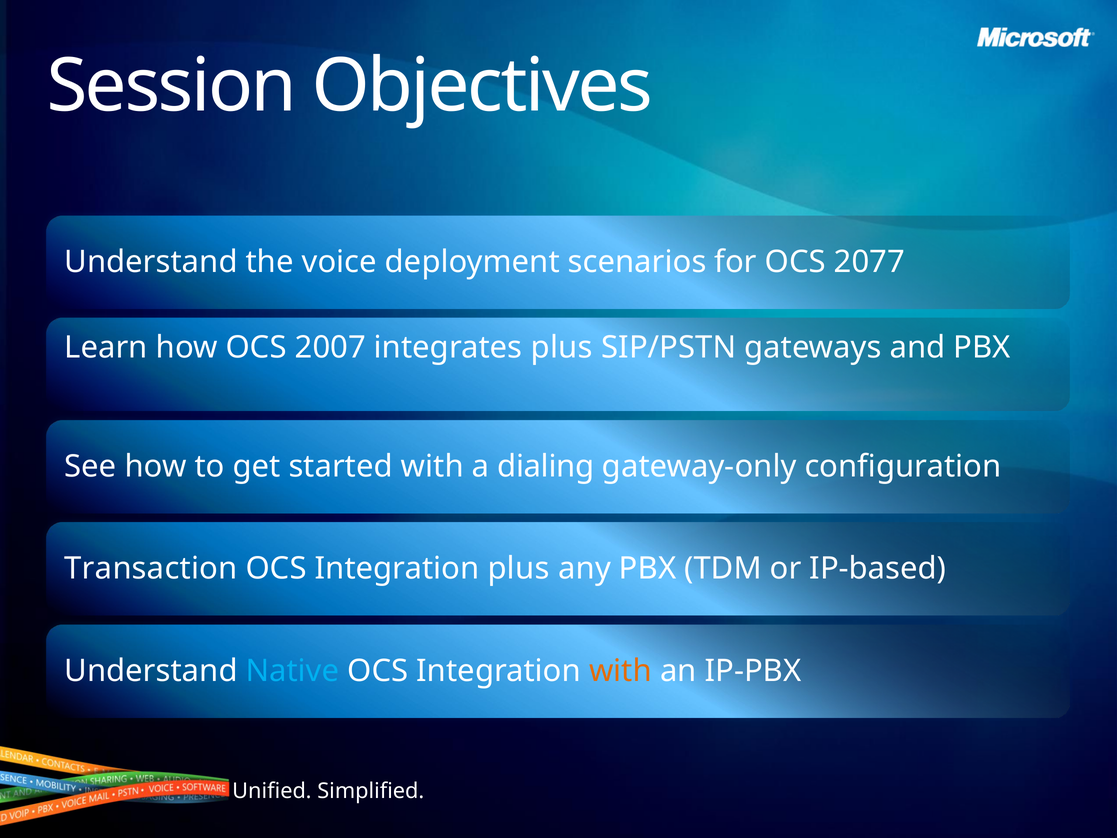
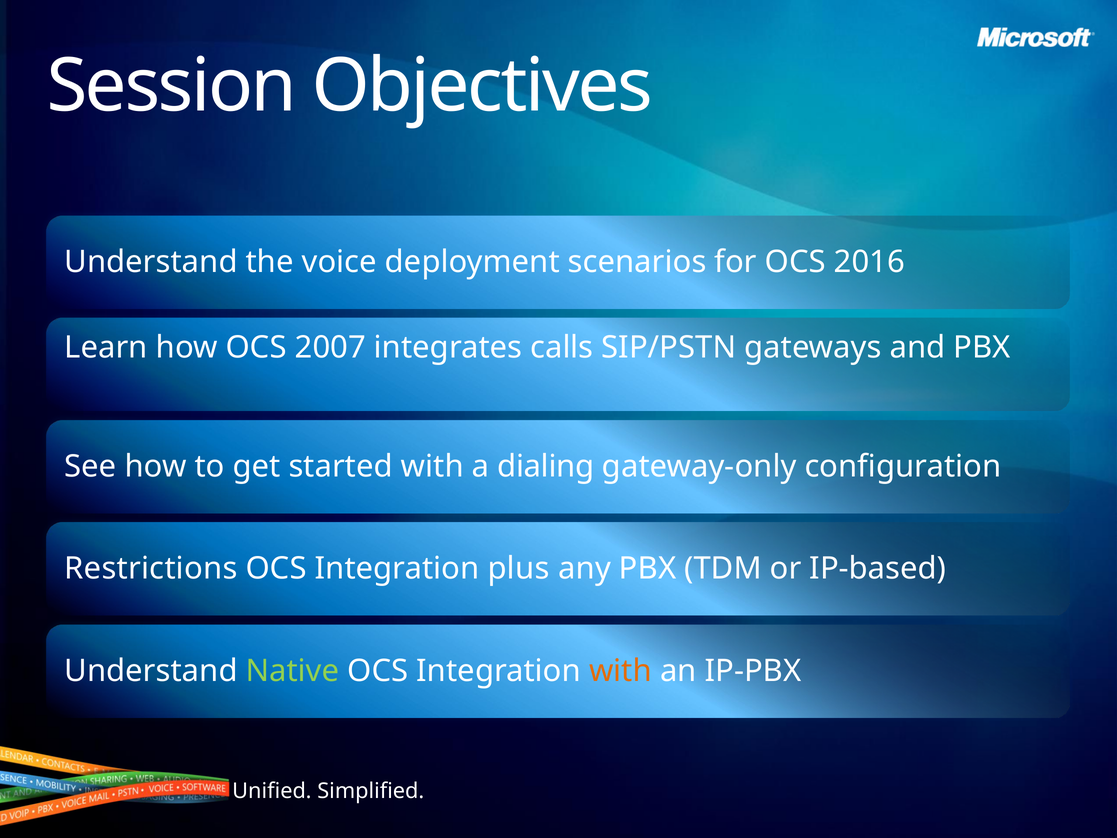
2077: 2077 -> 2016
integrates plus: plus -> calls
Transaction: Transaction -> Restrictions
Native colour: light blue -> light green
